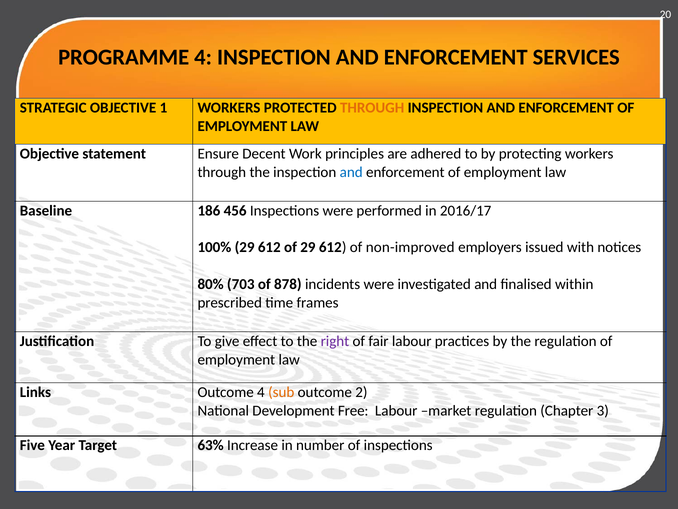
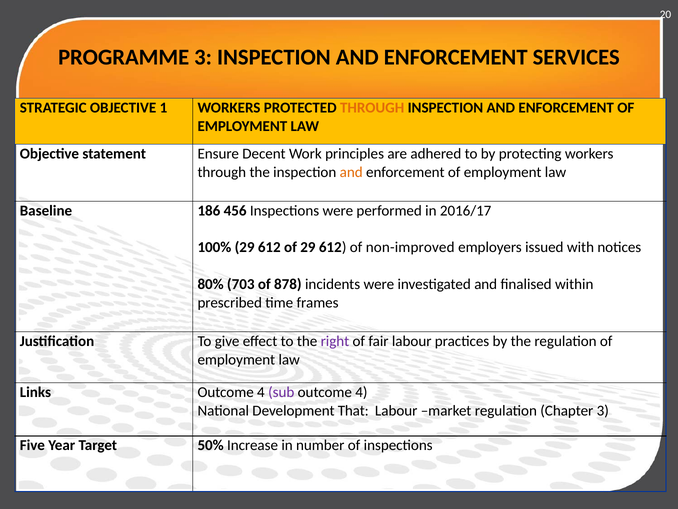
PROGRAMME 4: 4 -> 3
and at (351, 172) colour: blue -> orange
sub colour: orange -> purple
2 at (361, 392): 2 -> 4
Free: Free -> That
63%: 63% -> 50%
